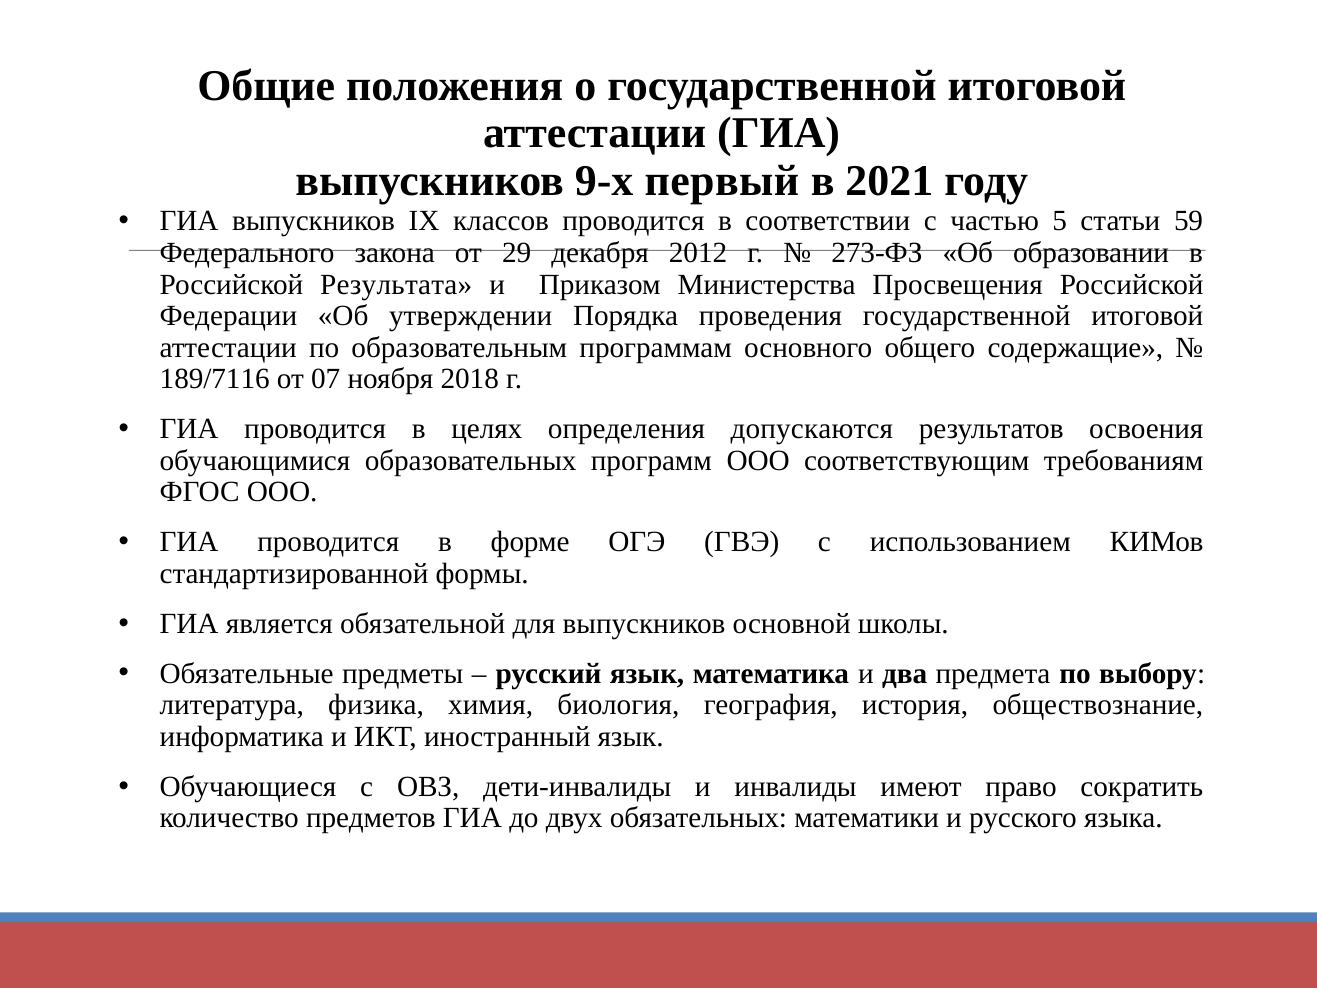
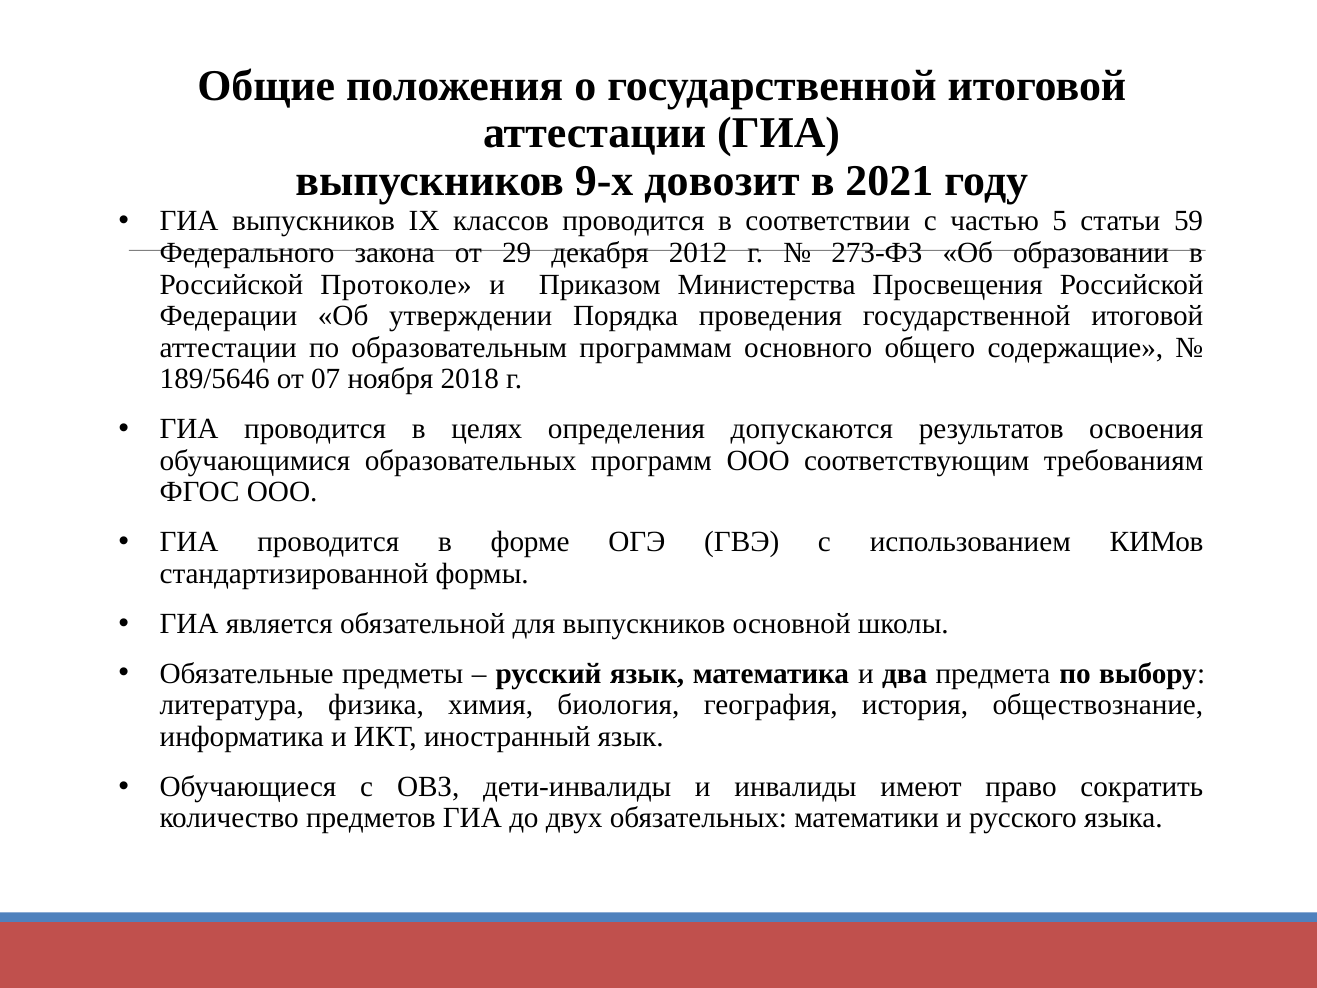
первый: первый -> довозит
Результата: Результата -> Протоколе
189/7116: 189/7116 -> 189/5646
